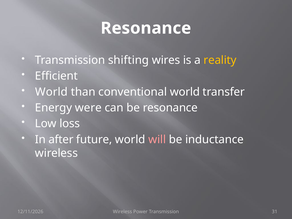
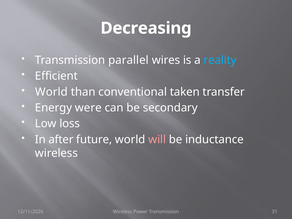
Resonance at (146, 28): Resonance -> Decreasing
shifting: shifting -> parallel
reality colour: yellow -> light blue
conventional world: world -> taken
be resonance: resonance -> secondary
